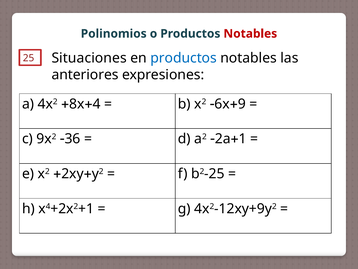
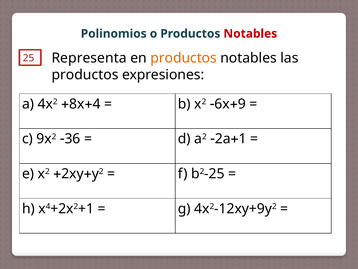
Situaciones: Situaciones -> Representa
productos at (184, 58) colour: blue -> orange
anteriores at (85, 75): anteriores -> productos
